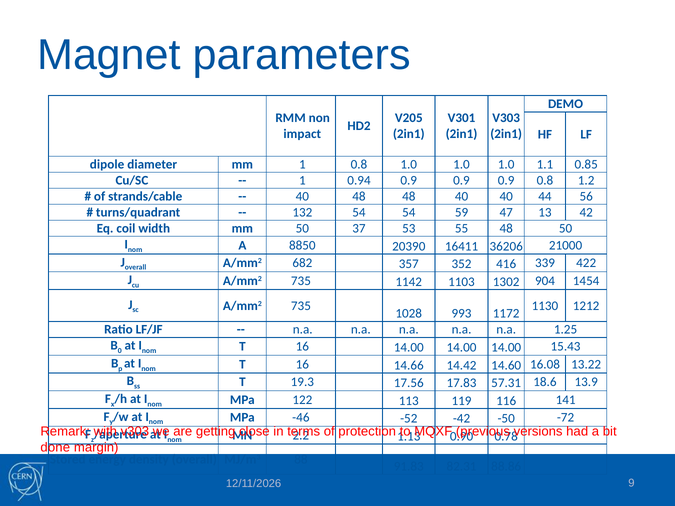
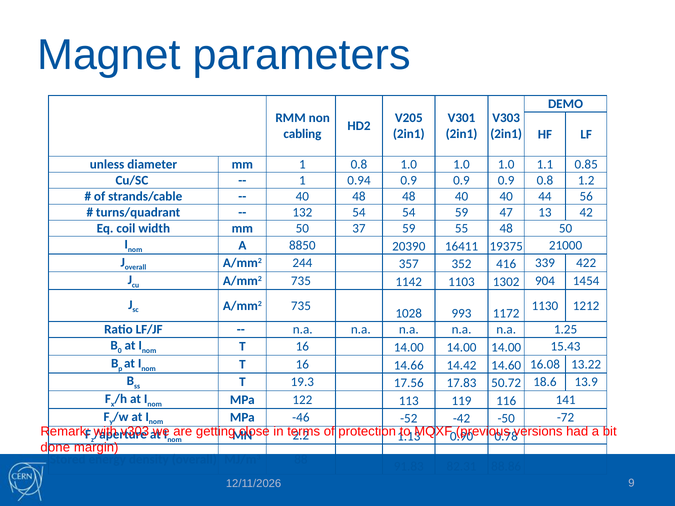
impact: impact -> cabling
dipole: dipole -> unless
37 53: 53 -> 59
36206: 36206 -> 19375
682: 682 -> 244
57.31: 57.31 -> 50.72
